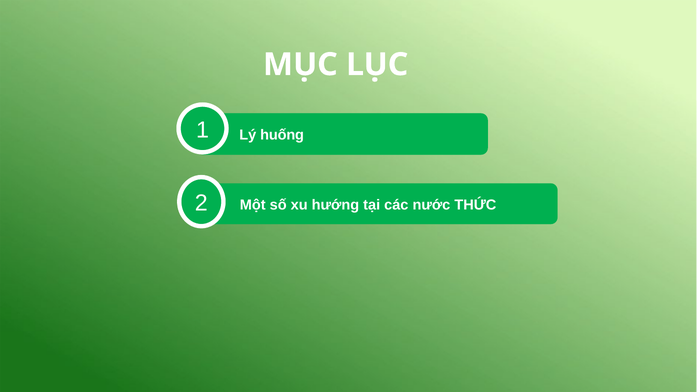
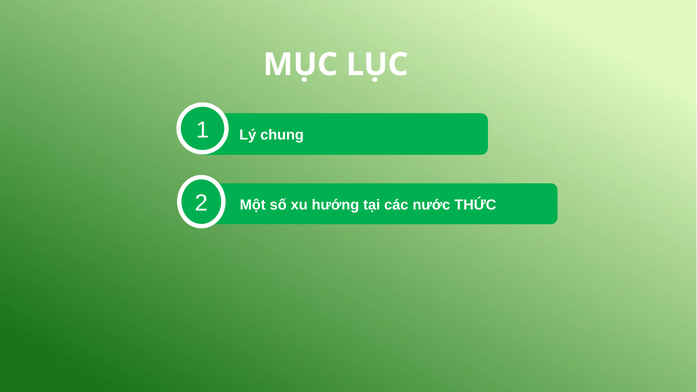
huống: huống -> chung
